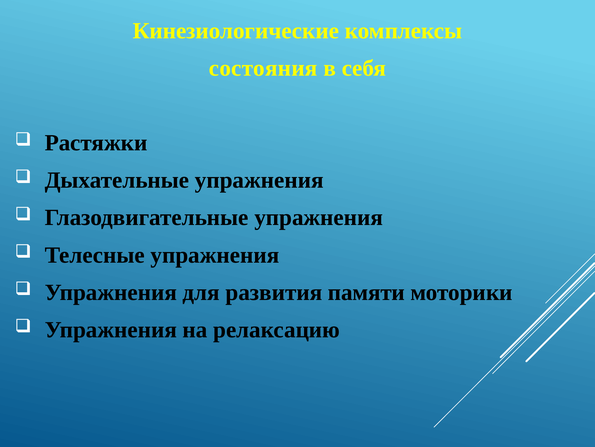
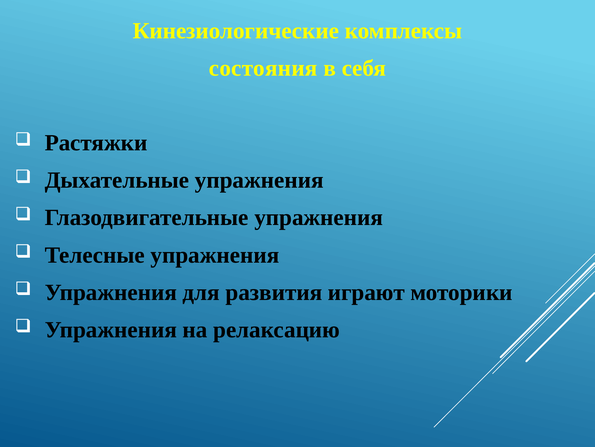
памяти: памяти -> играют
